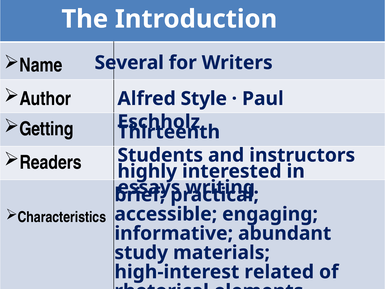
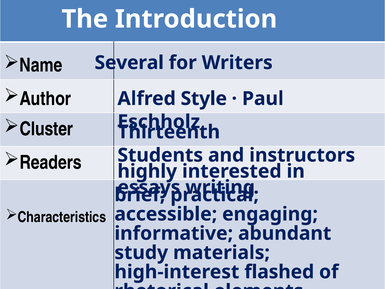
Getting: Getting -> Cluster
related: related -> flashed
